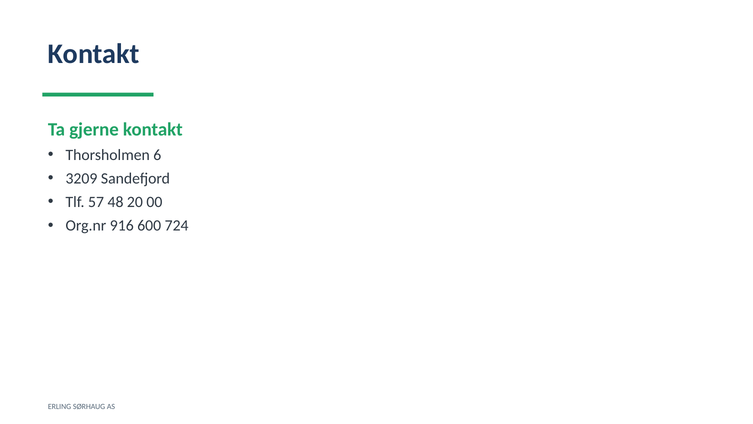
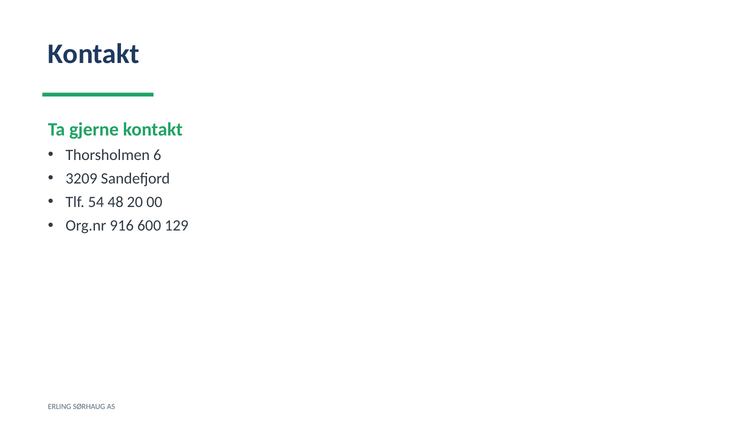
57: 57 -> 54
724: 724 -> 129
